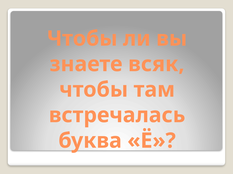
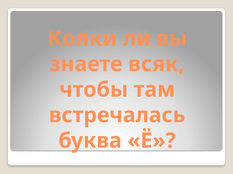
Чтобы at (82, 39): Чтобы -> Колки
